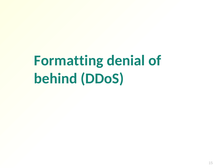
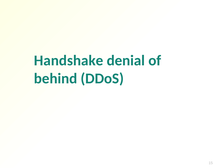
Formatting: Formatting -> Handshake
